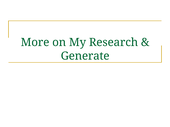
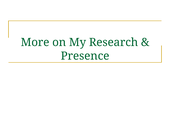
Generate: Generate -> Presence
